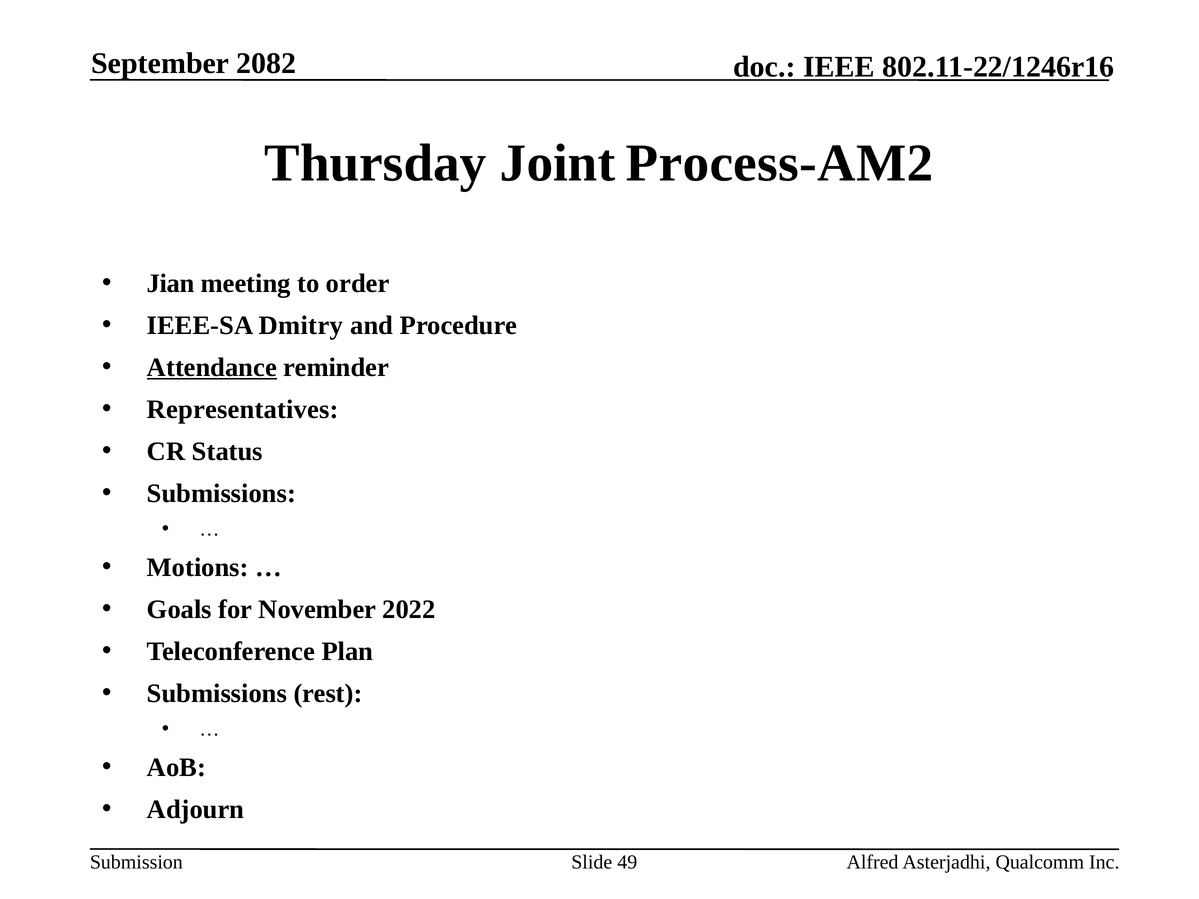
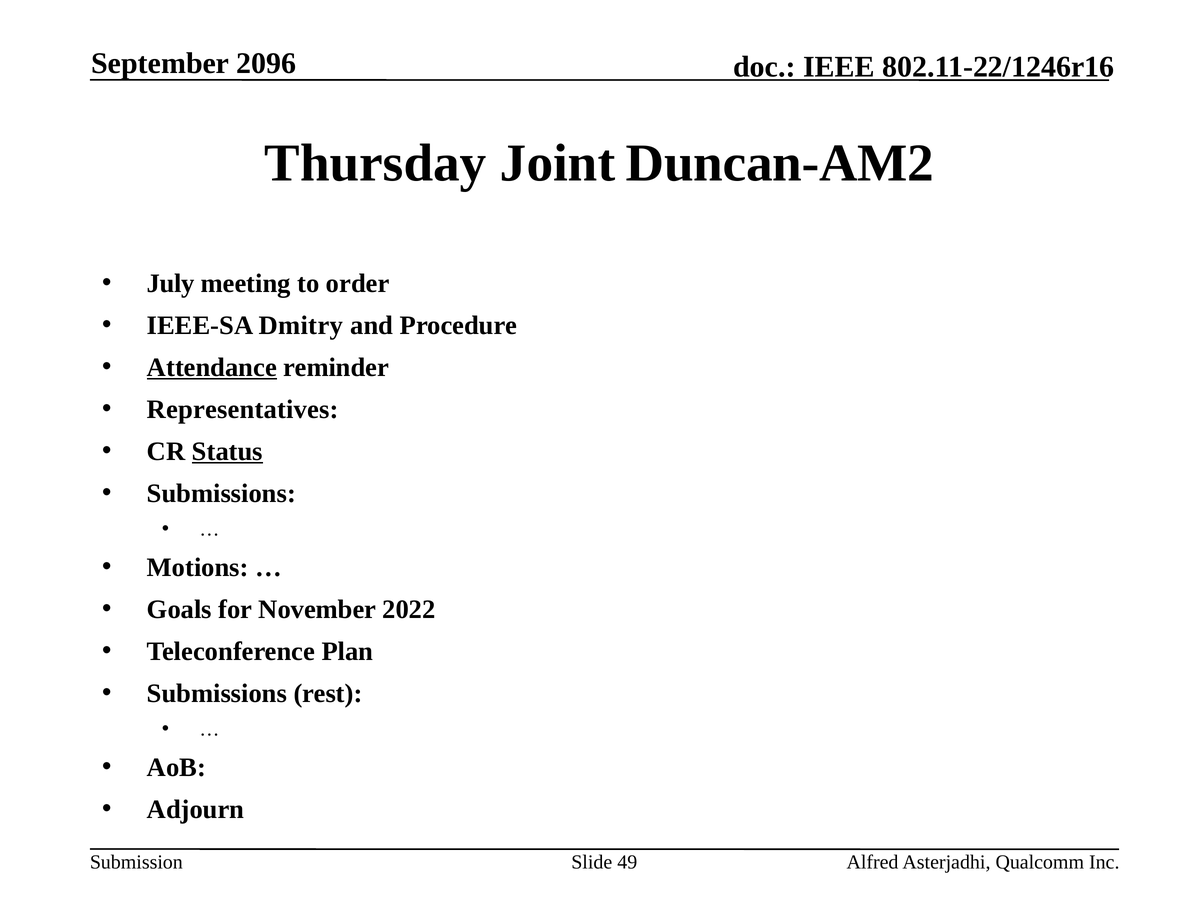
2082: 2082 -> 2096
Process-AM2: Process-AM2 -> Duncan-AM2
Jian: Jian -> July
Status underline: none -> present
